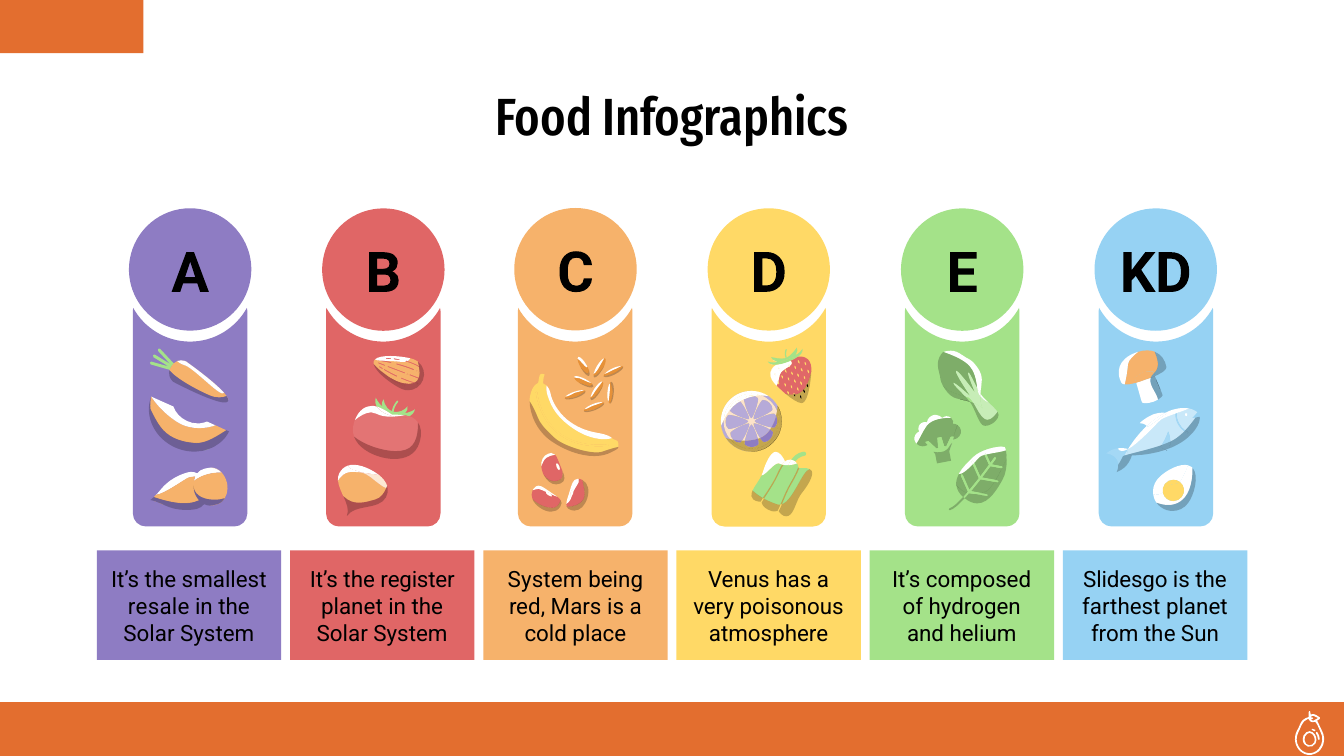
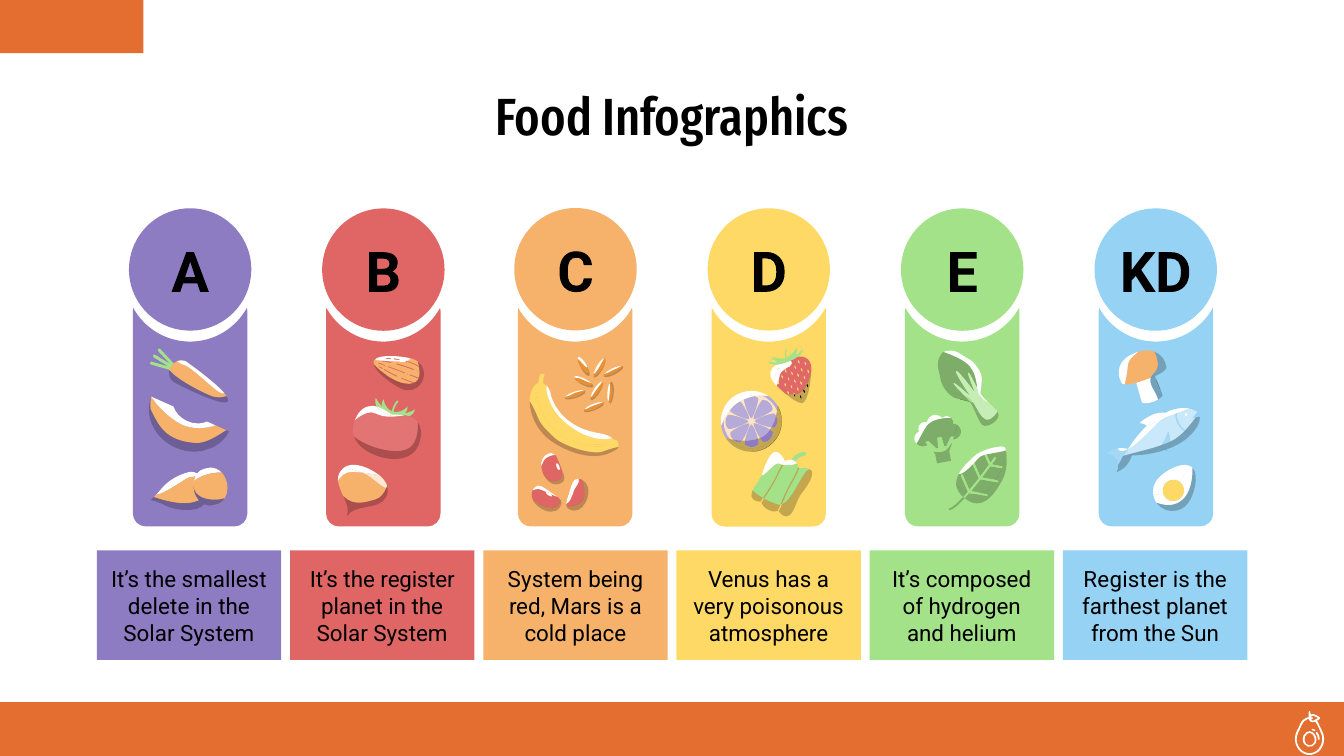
Slidesgo at (1125, 580): Slidesgo -> Register
resale: resale -> delete
